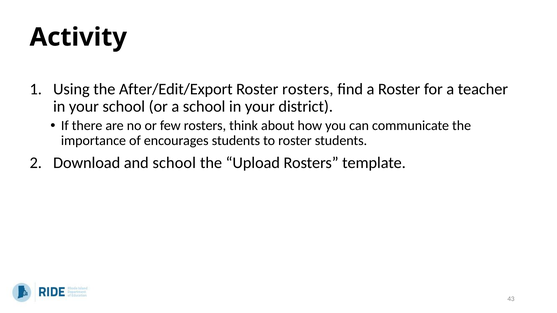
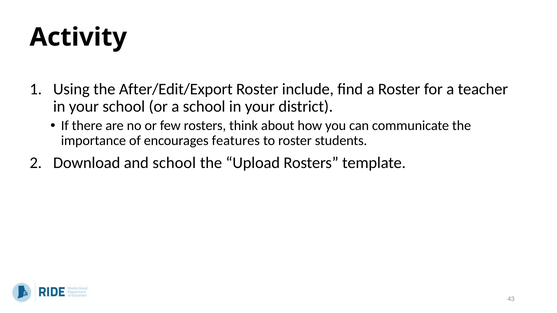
Roster rosters: rosters -> include
encourages students: students -> features
